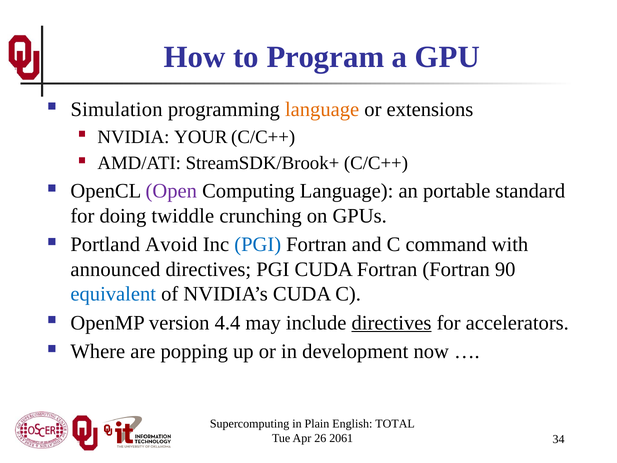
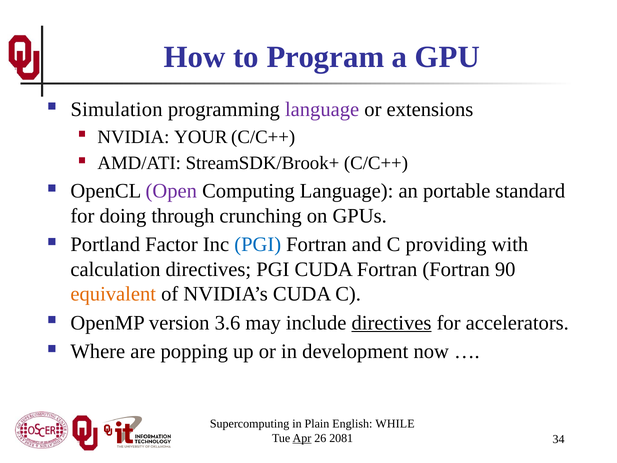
language at (322, 109) colour: orange -> purple
twiddle: twiddle -> through
Avoid: Avoid -> Factor
command: command -> providing
announced: announced -> calculation
equivalent colour: blue -> orange
4.4: 4.4 -> 3.6
TOTAL: TOTAL -> WHILE
Apr underline: none -> present
2061: 2061 -> 2081
